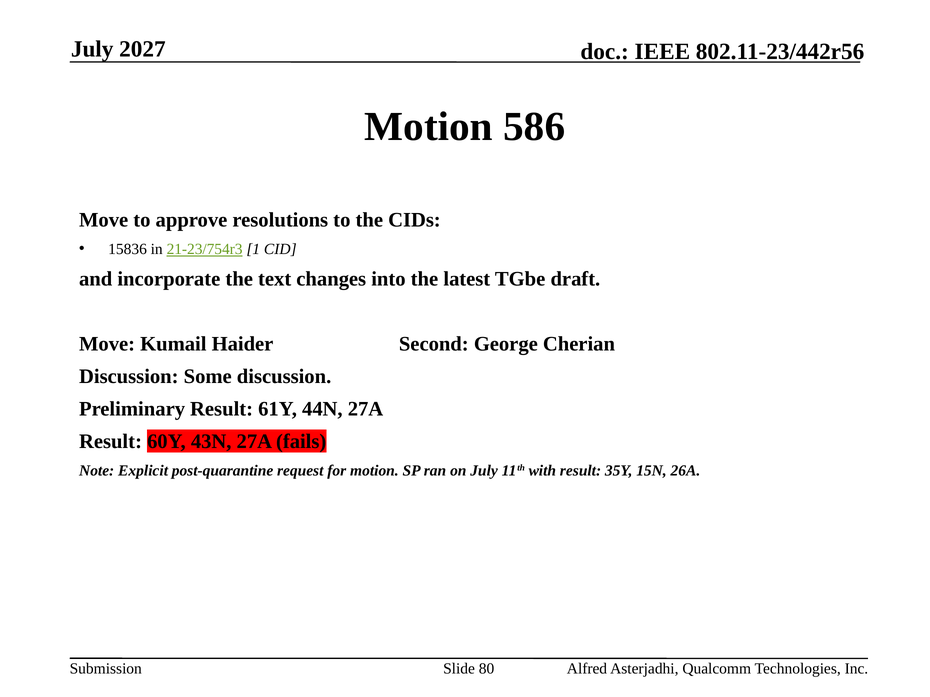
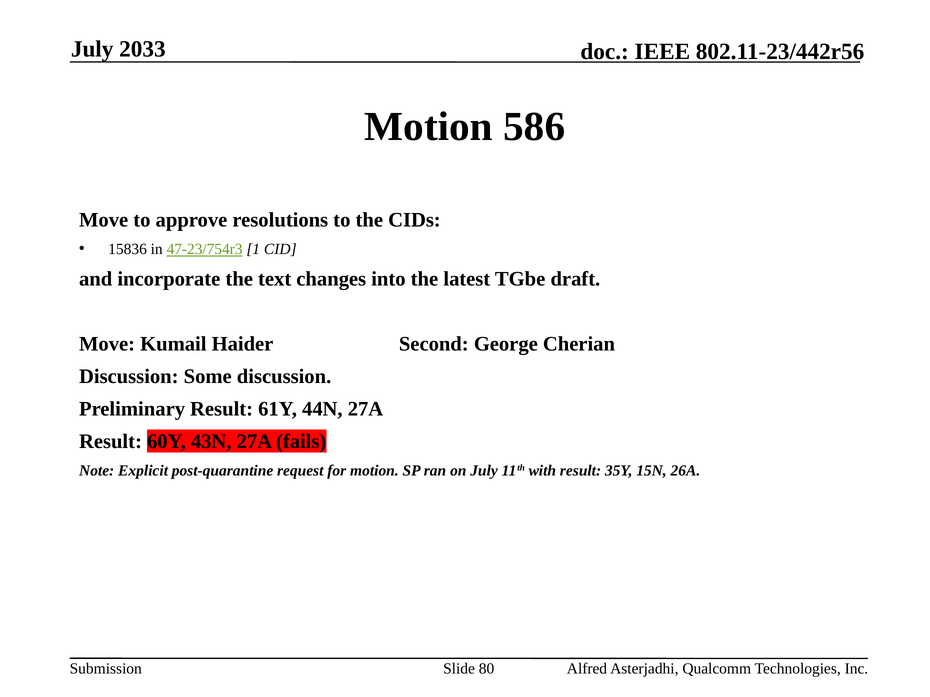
2027: 2027 -> 2033
21-23/754r3: 21-23/754r3 -> 47-23/754r3
